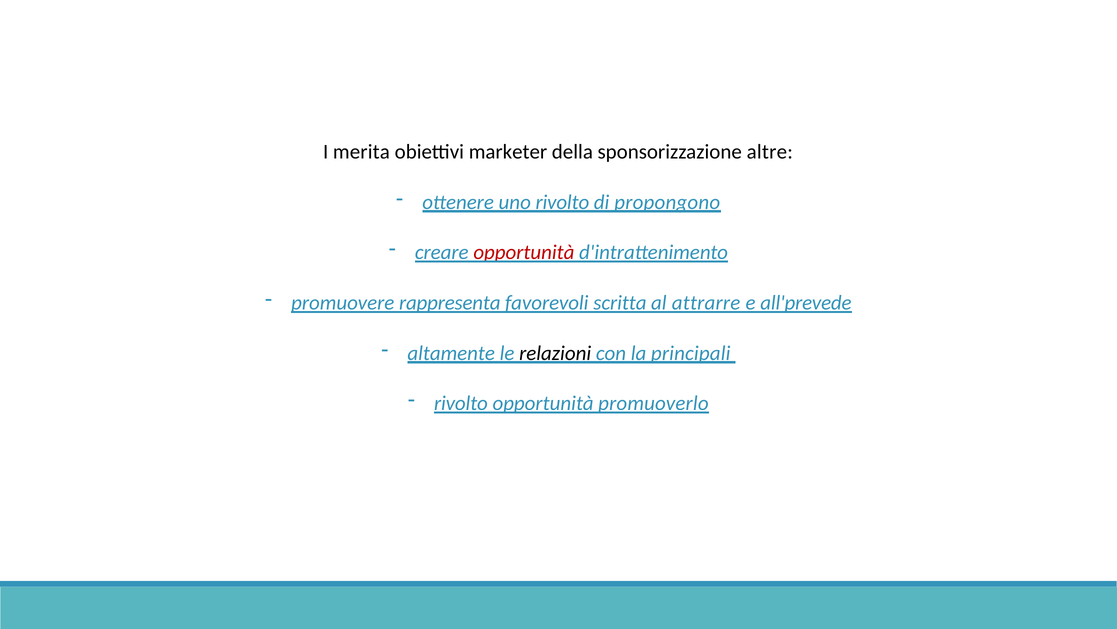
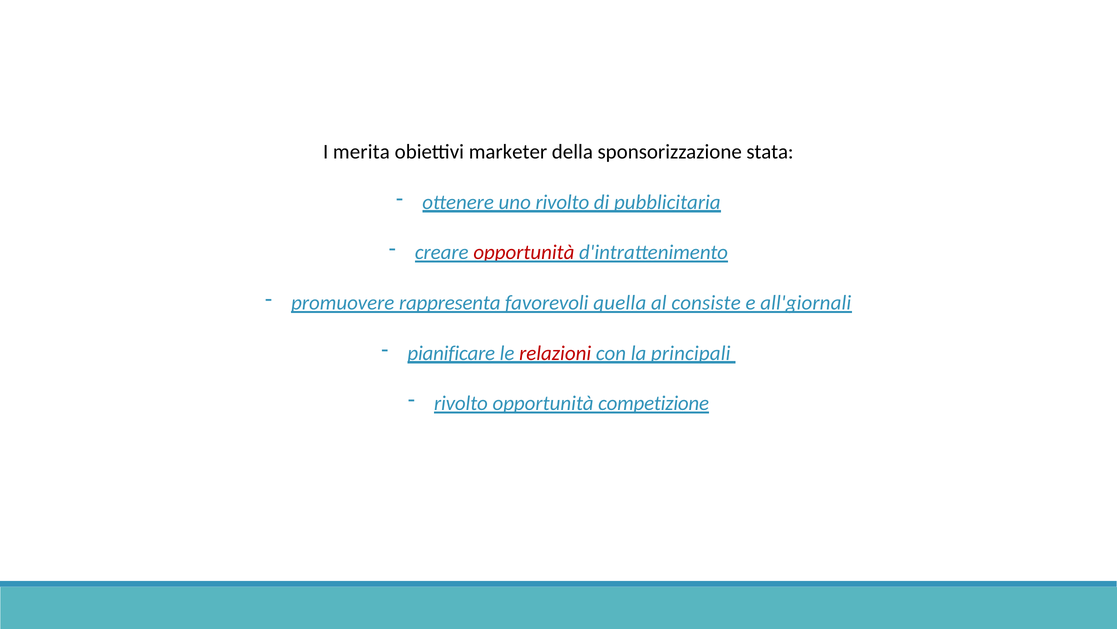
altre: altre -> stata
propongono: propongono -> pubblicitaria
scritta: scritta -> quella
attrarre: attrarre -> consiste
all'prevede: all'prevede -> all'giornali
altamente: altamente -> pianificare
relazioni colour: black -> red
promuoverlo: promuoverlo -> competizione
